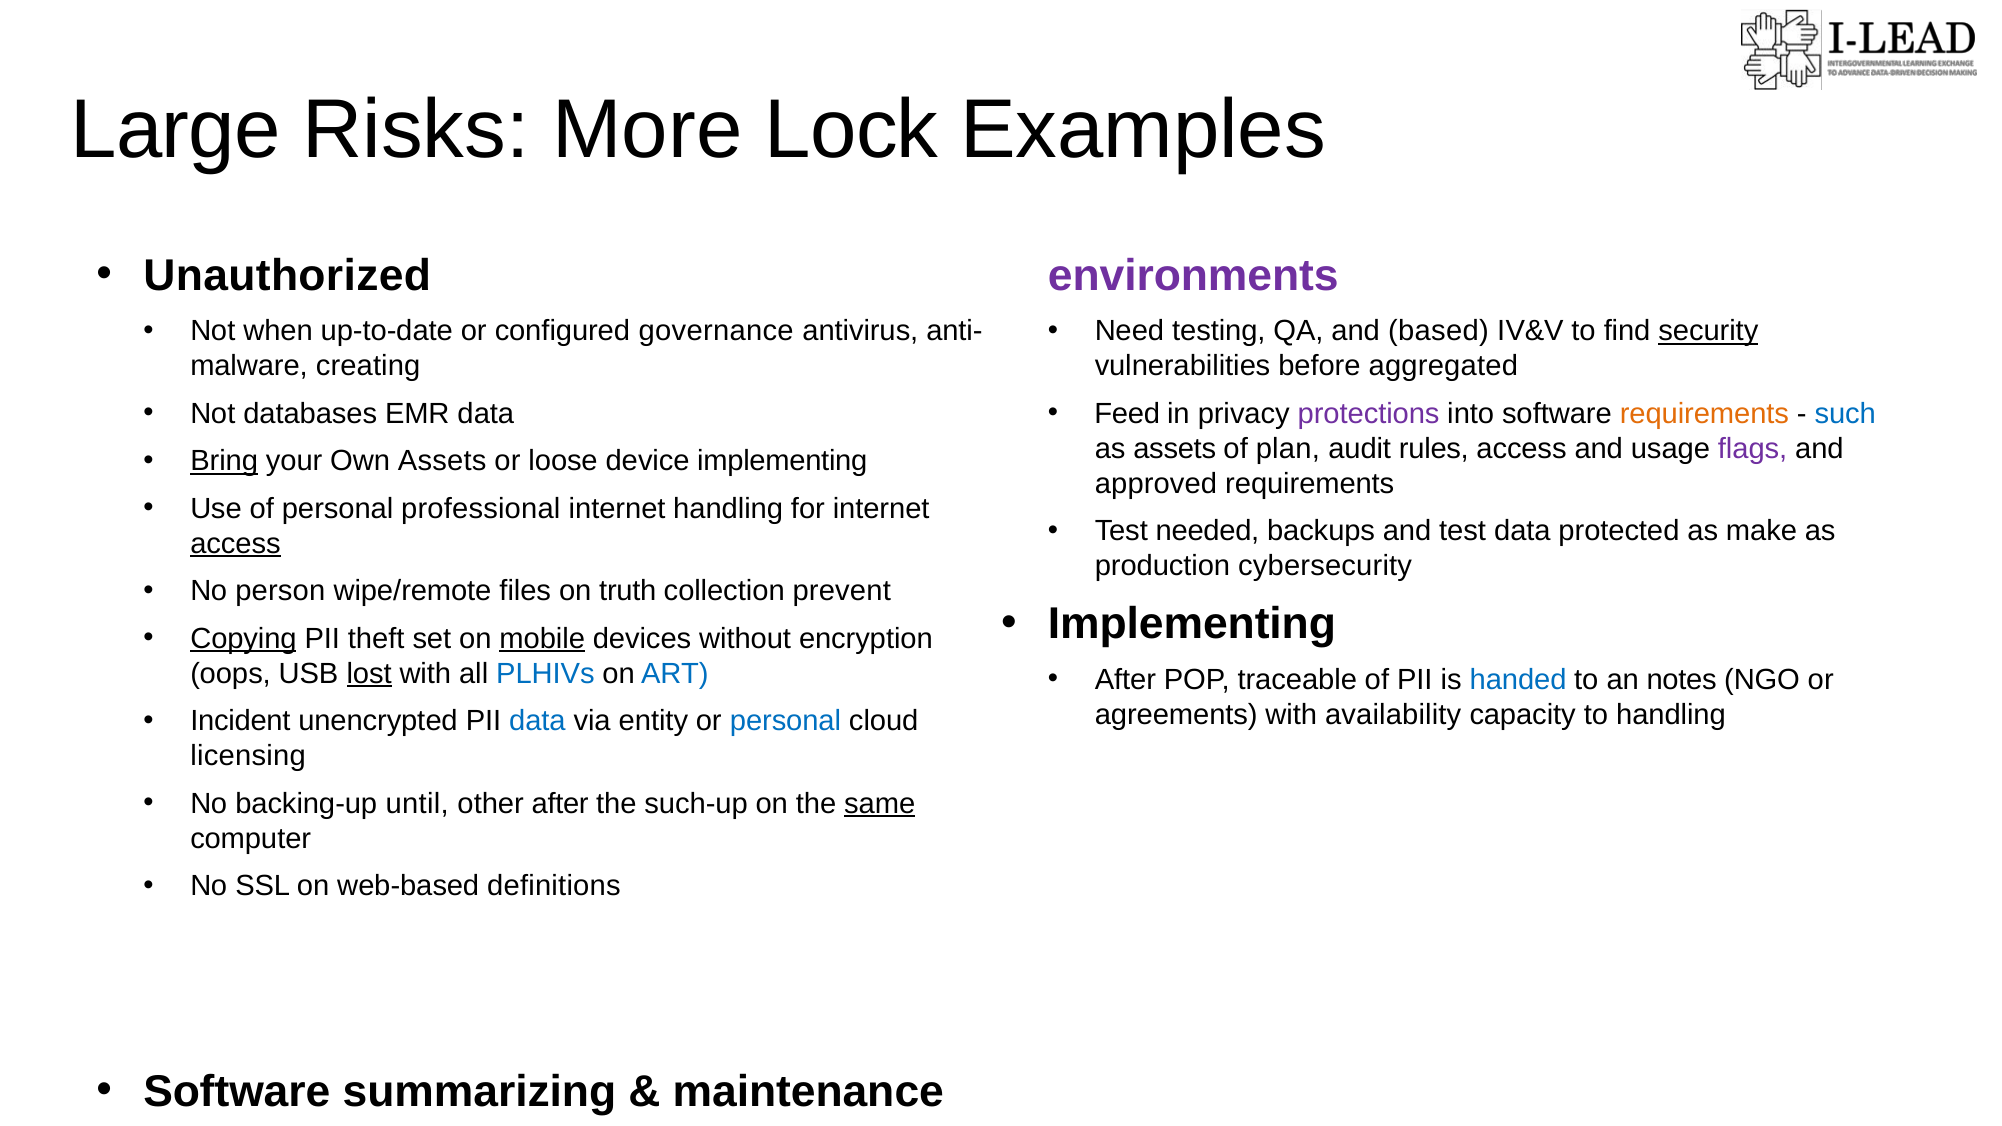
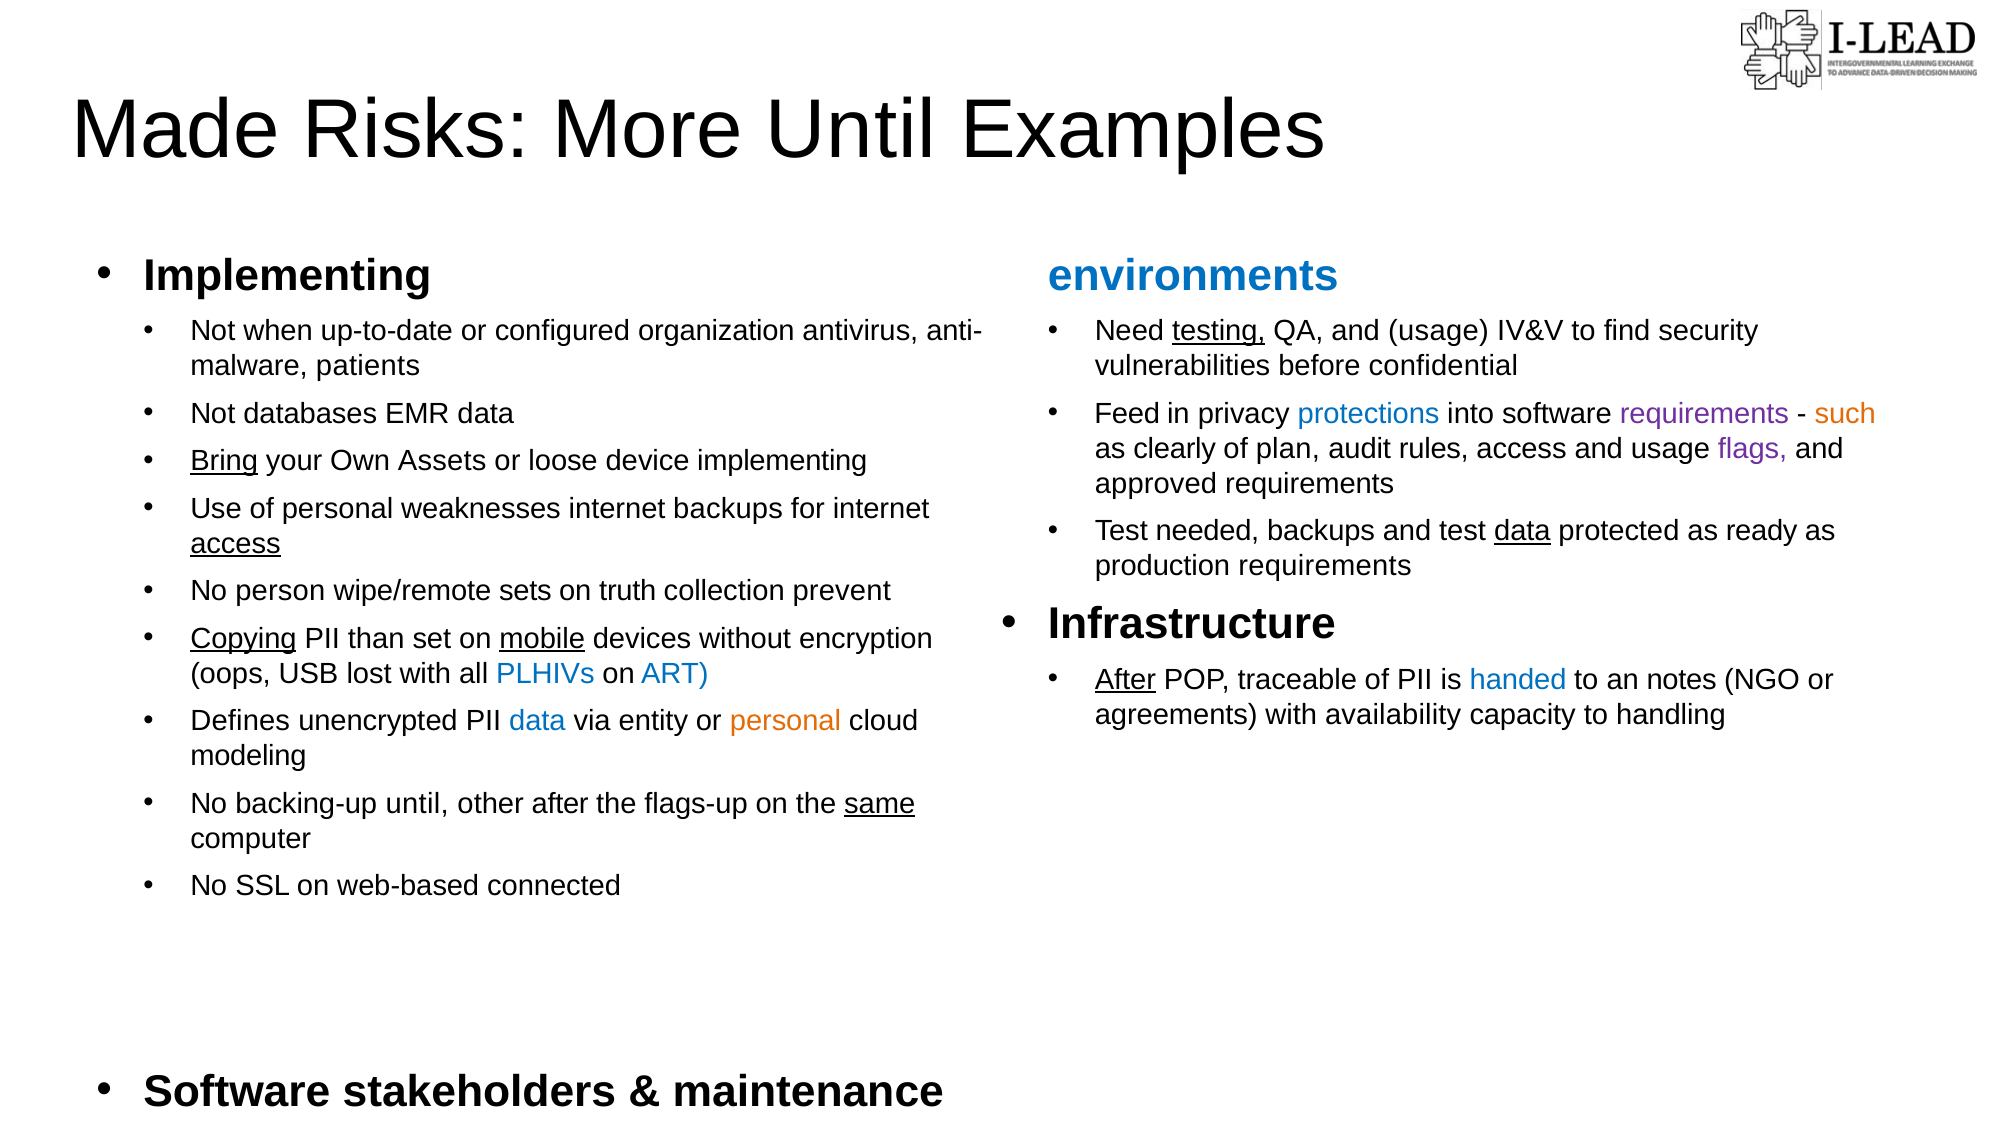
Large: Large -> Made
More Lock: Lock -> Until
Unauthorized at (287, 276): Unauthorized -> Implementing
environments colour: purple -> blue
governance: governance -> organization
testing underline: none -> present
QA and based: based -> usage
security underline: present -> none
creating: creating -> patients
aggregated: aggregated -> confidential
protections colour: purple -> blue
requirements at (1704, 414) colour: orange -> purple
such colour: blue -> orange
as assets: assets -> clearly
professional: professional -> weaknesses
internet handling: handling -> backups
data at (1522, 531) underline: none -> present
make: make -> ready
production cybersecurity: cybersecurity -> requirements
files: files -> sets
Implementing at (1192, 624): Implementing -> Infrastructure
theft: theft -> than
lost underline: present -> none
After at (1125, 680) underline: none -> present
Incident: Incident -> Defines
personal at (785, 721) colour: blue -> orange
licensing: licensing -> modeling
such-up: such-up -> flags-up
definitions: definitions -> connected
summarizing: summarizing -> stakeholders
